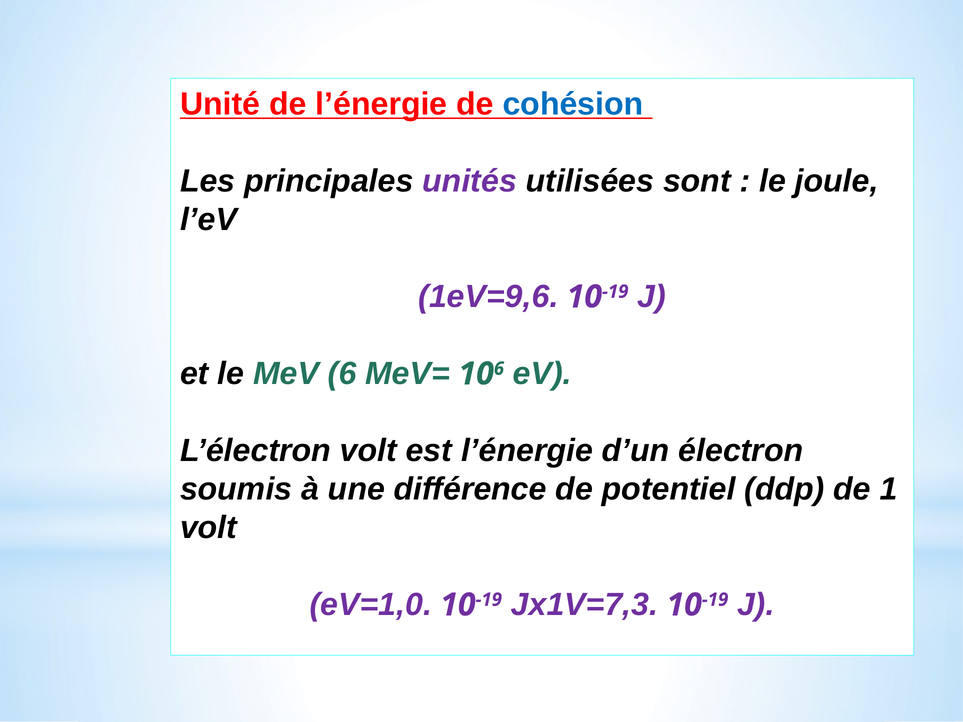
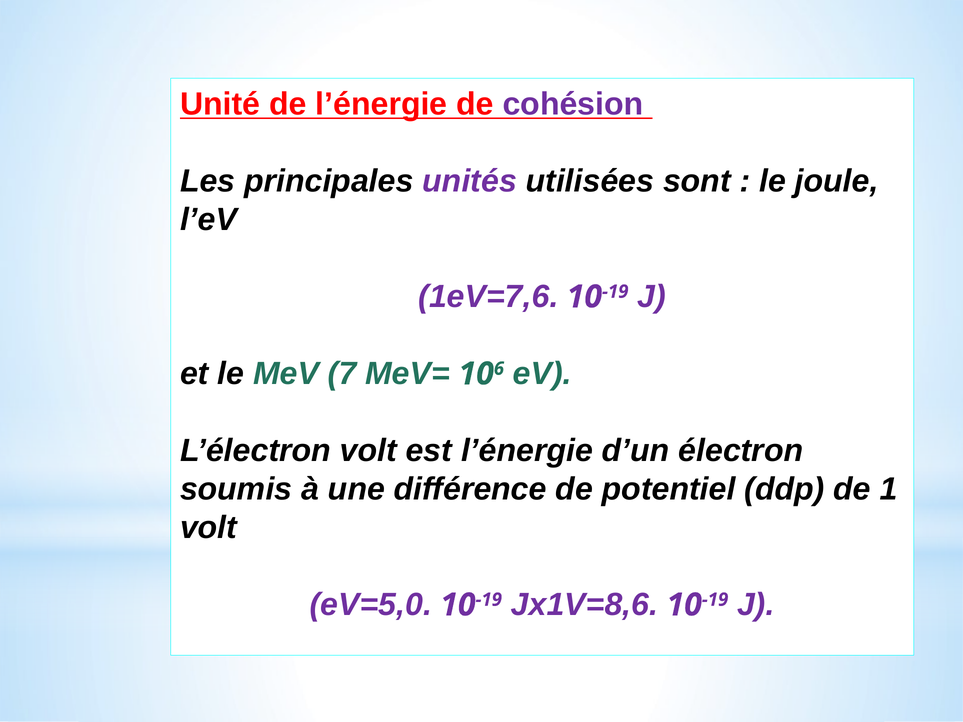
cohésion colour: blue -> purple
1eV=9,6: 1eV=9,6 -> 1eV=7,6
MeV 6: 6 -> 7
eV=1,0: eV=1,0 -> eV=5,0
Jx1V=7,3: Jx1V=7,3 -> Jx1V=8,6
